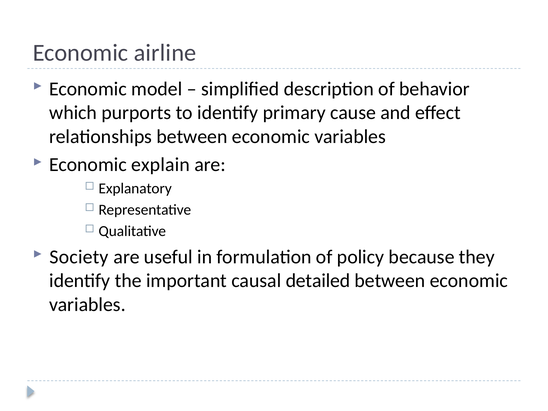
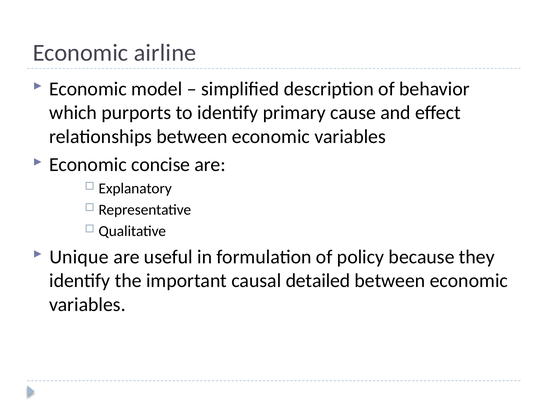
explain: explain -> concise
Society: Society -> Unique
